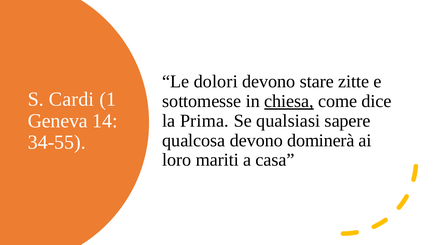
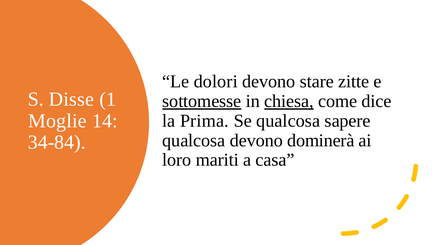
Cardi: Cardi -> Disse
sottomesse underline: none -> present
Geneva: Geneva -> Moglie
Se qualsiasi: qualsiasi -> qualcosa
34-55: 34-55 -> 34-84
